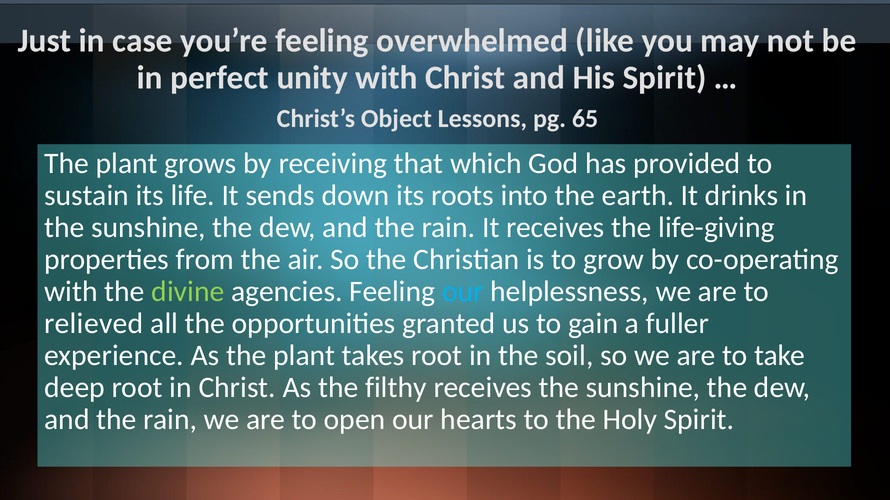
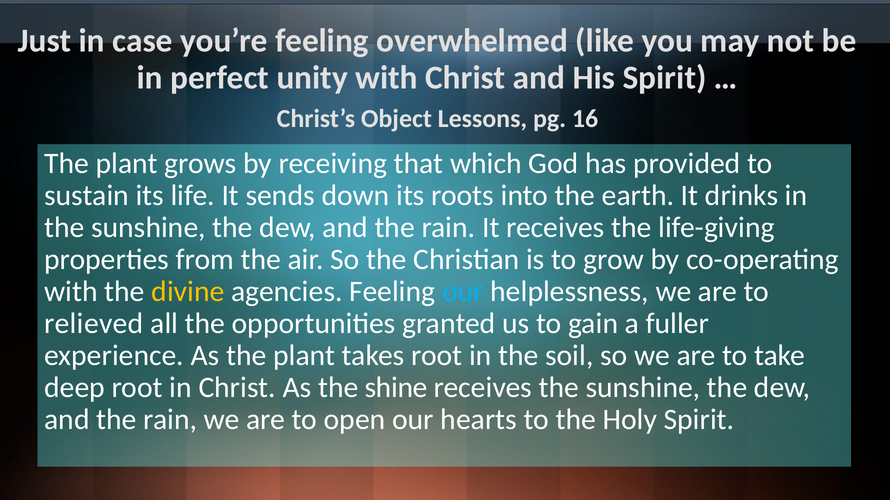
65: 65 -> 16
divine colour: light green -> yellow
filthy: filthy -> shine
